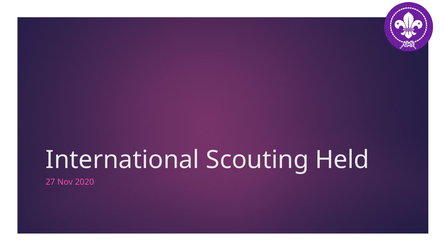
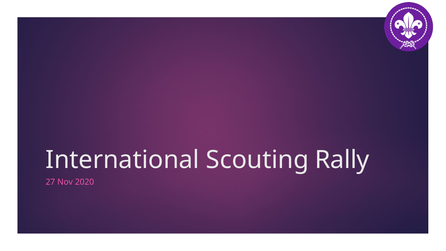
Held: Held -> Rally
